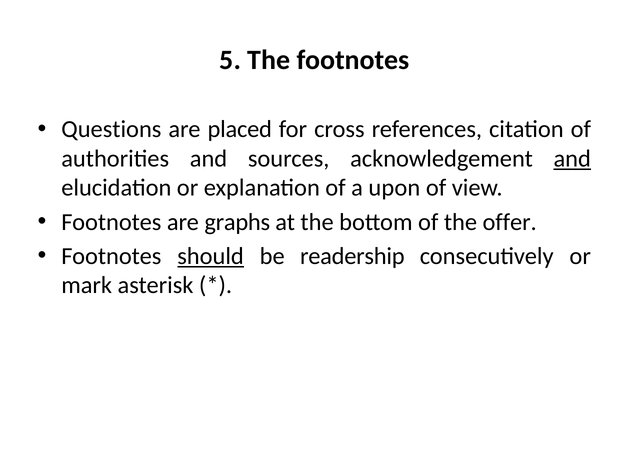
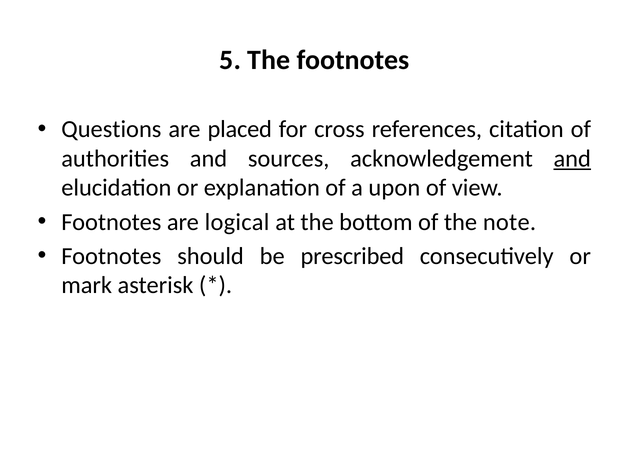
graphs: graphs -> logical
offer: offer -> note
should underline: present -> none
readership: readership -> prescribed
